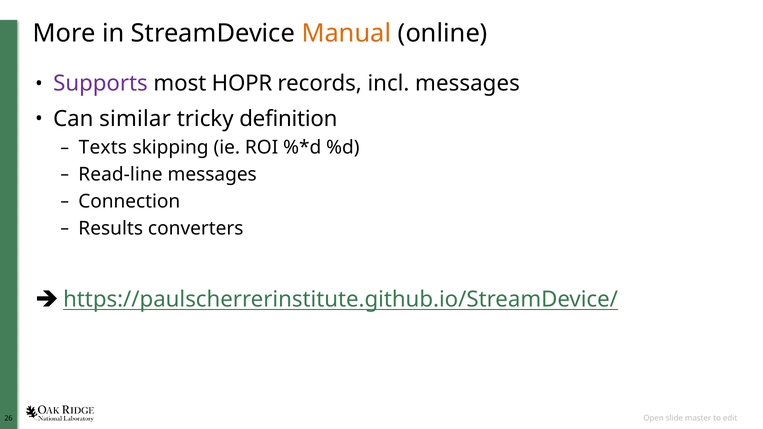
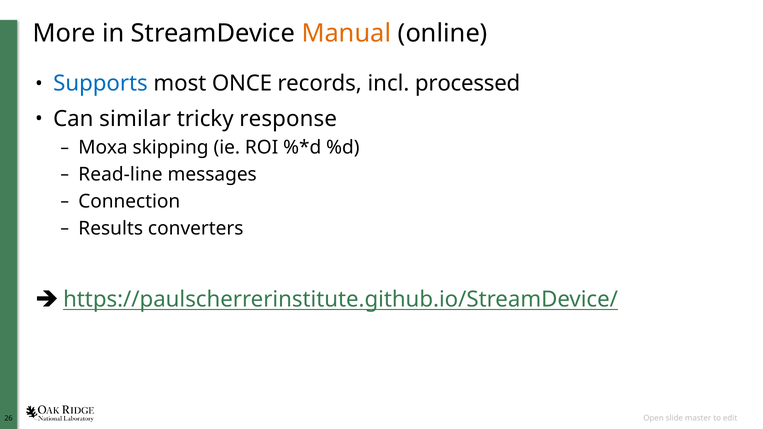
Supports colour: purple -> blue
HOPR: HOPR -> ONCE
incl messages: messages -> processed
definition: definition -> response
Texts: Texts -> Moxa
